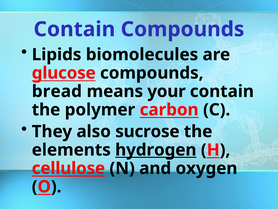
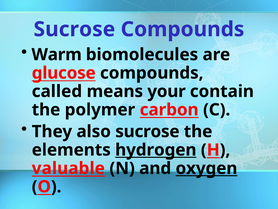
Contain at (74, 29): Contain -> Sucrose
Lipids: Lipids -> Warm
bread: bread -> called
cellulose: cellulose -> valuable
oxygen underline: none -> present
